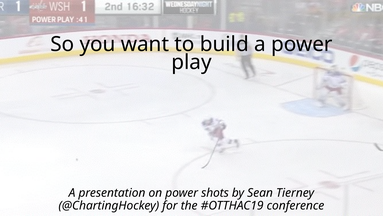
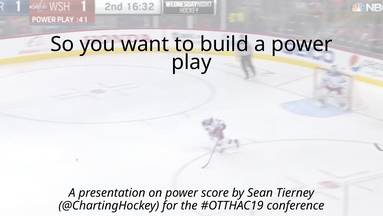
shots: shots -> score
